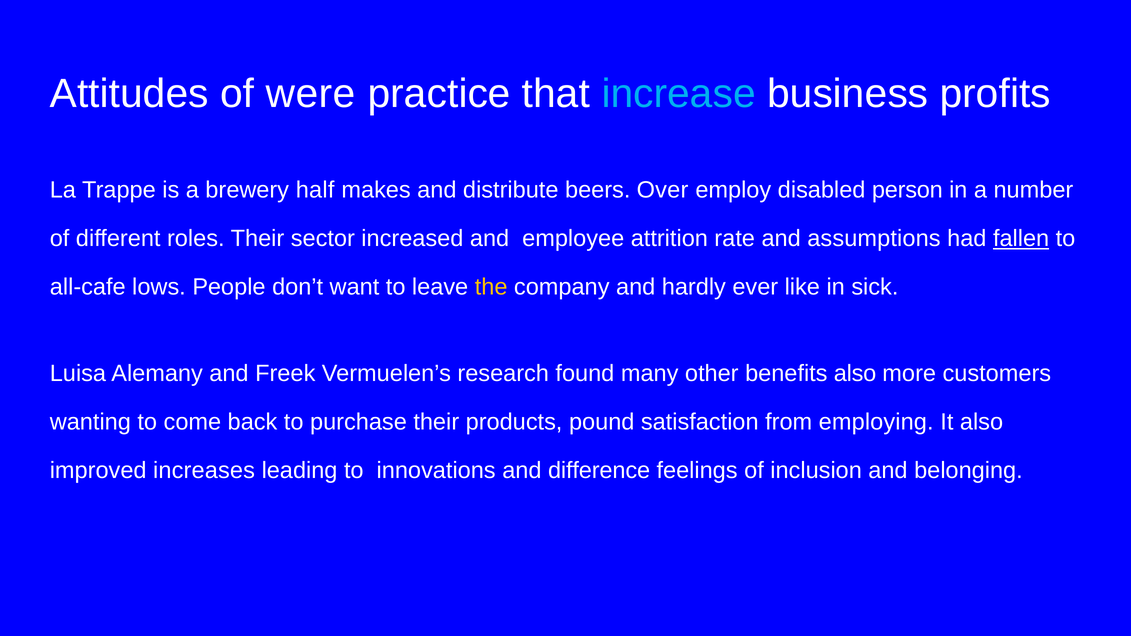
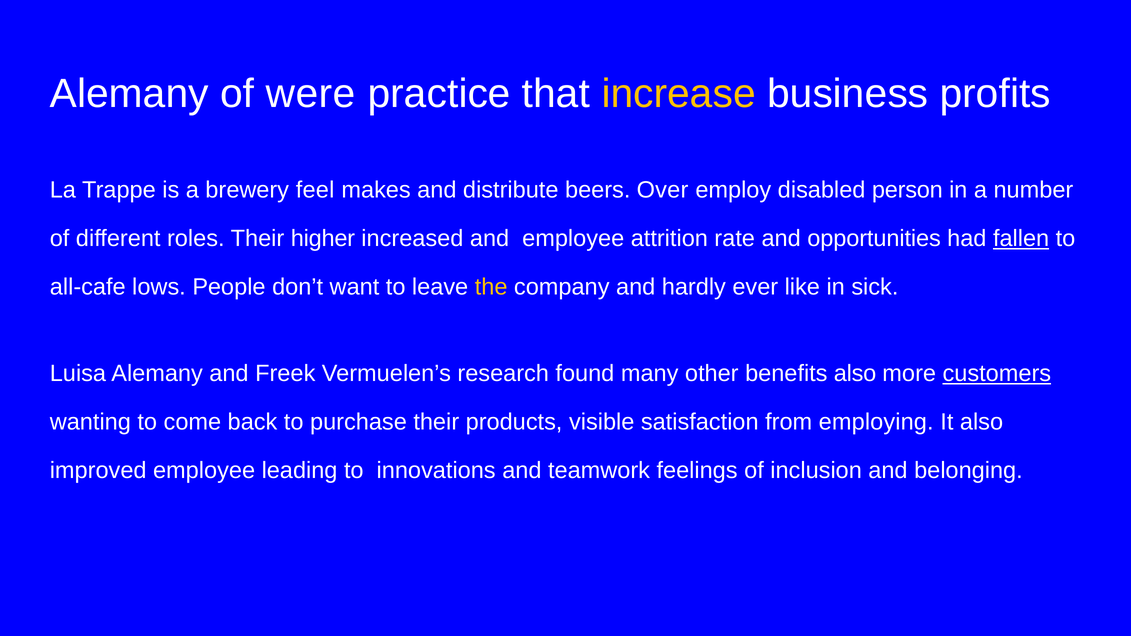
Attitudes at (129, 94): Attitudes -> Alemany
increase colour: light blue -> yellow
half: half -> feel
sector: sector -> higher
assumptions: assumptions -> opportunities
customers underline: none -> present
pound: pound -> visible
improved increases: increases -> employee
difference: difference -> teamwork
